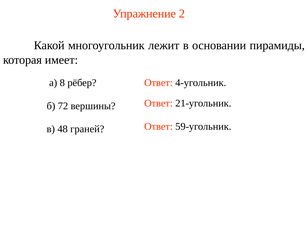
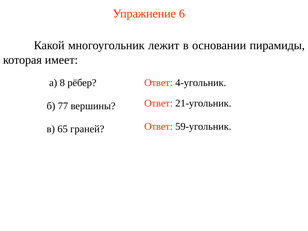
2: 2 -> 6
72: 72 -> 77
48: 48 -> 65
